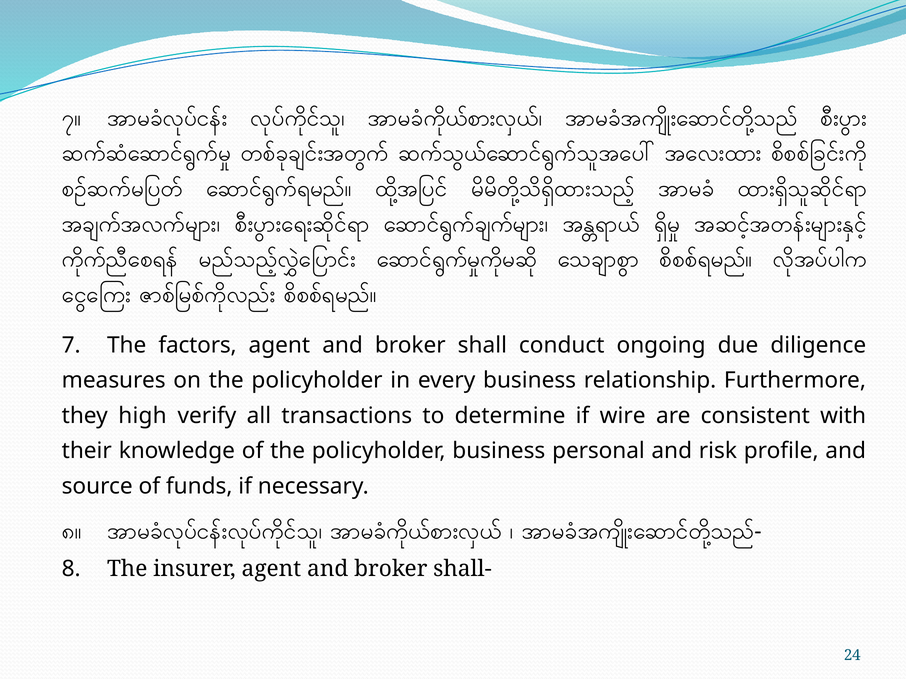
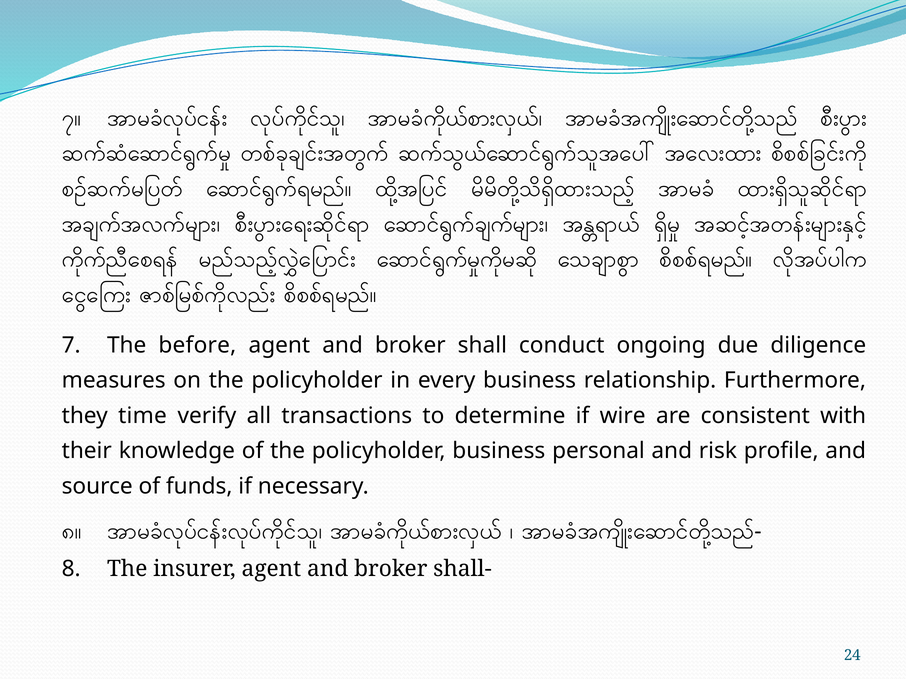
factors: factors -> before
high: high -> time
